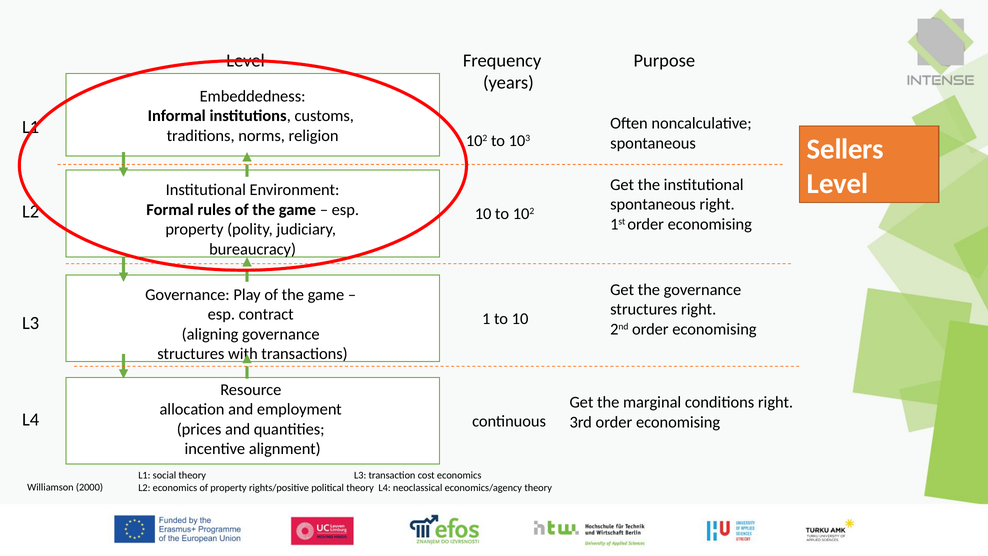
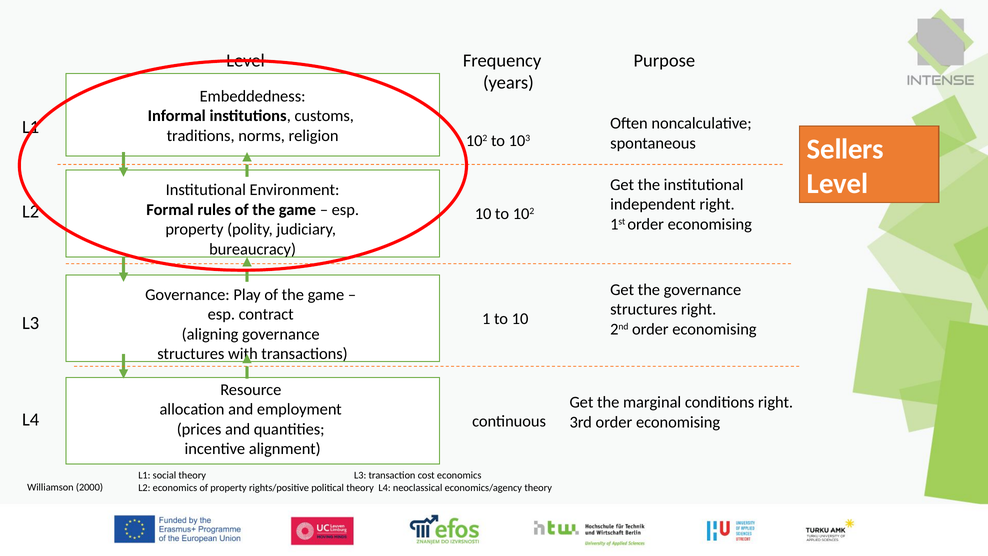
spontaneous at (653, 204): spontaneous -> independent
